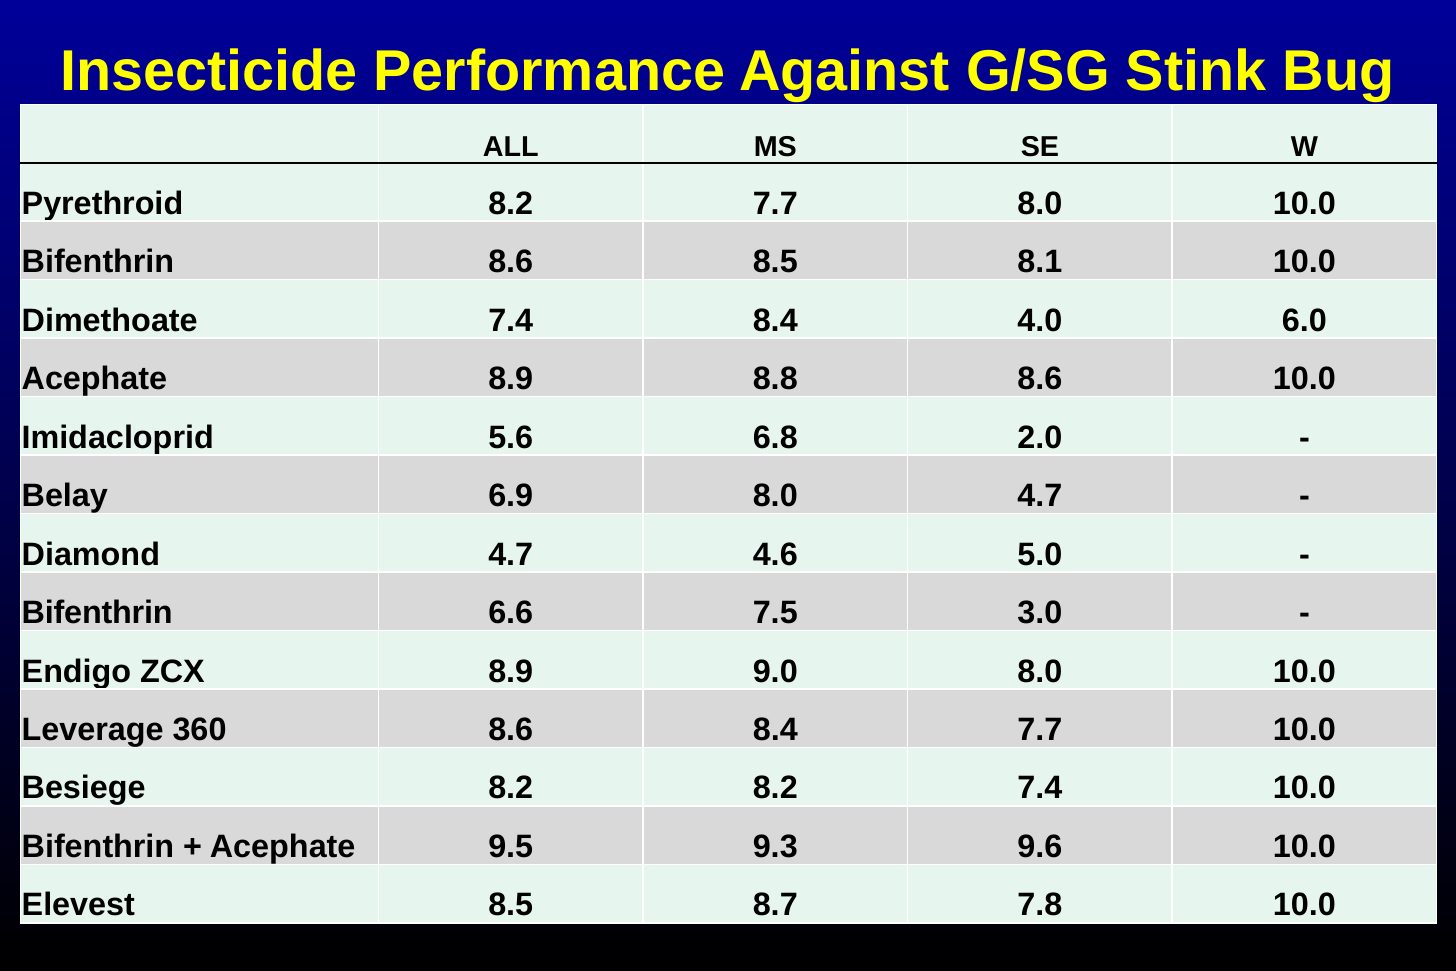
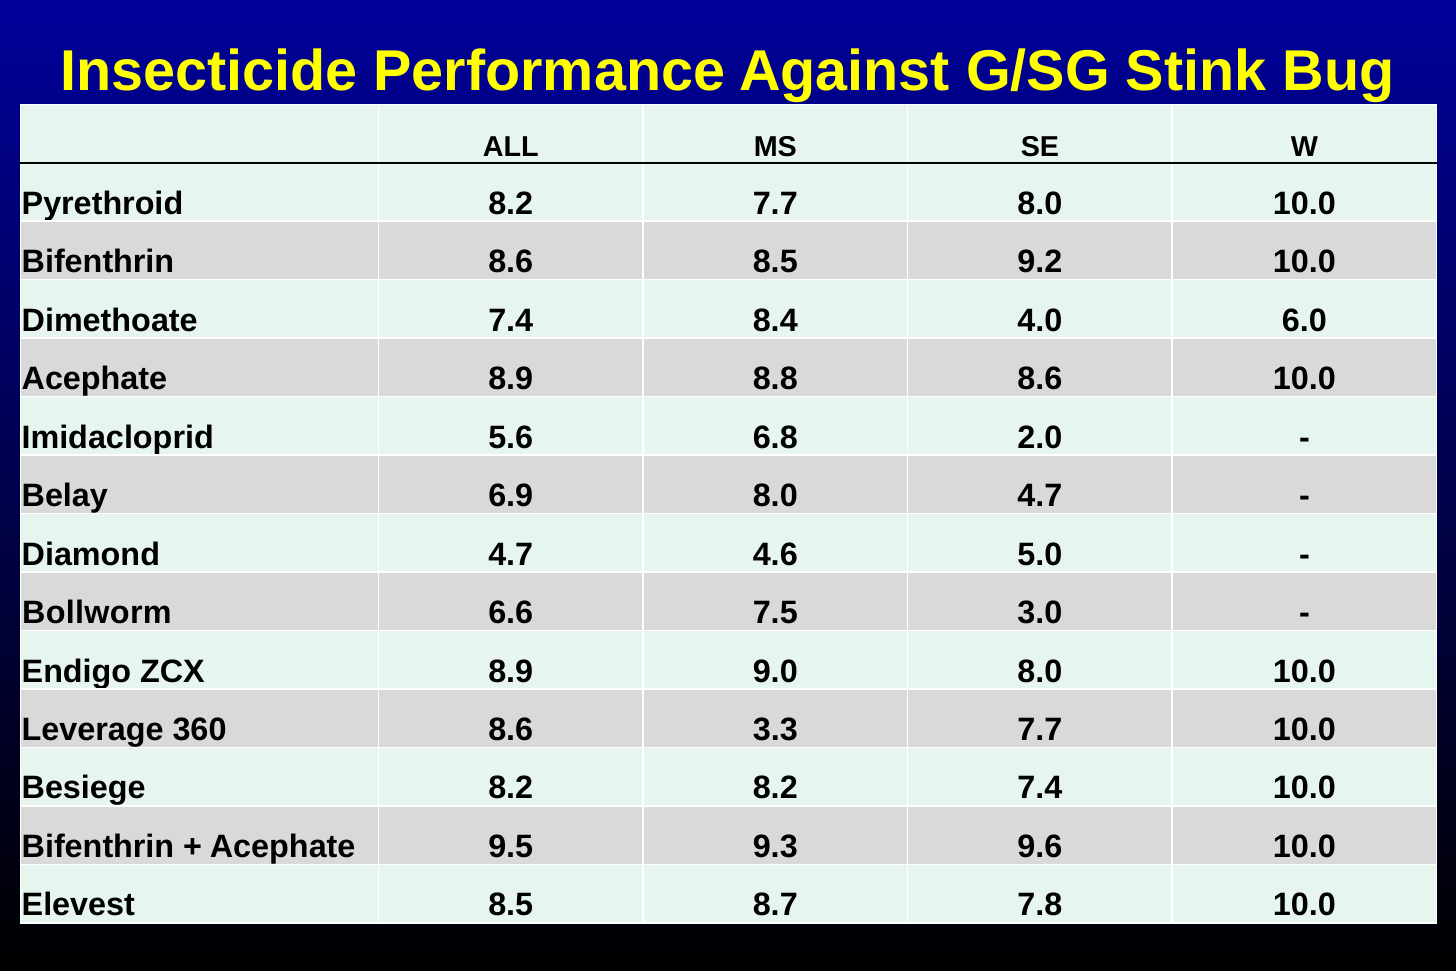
8.1: 8.1 -> 9.2
Bifenthrin at (97, 613): Bifenthrin -> Bollworm
8.6 8.4: 8.4 -> 3.3
